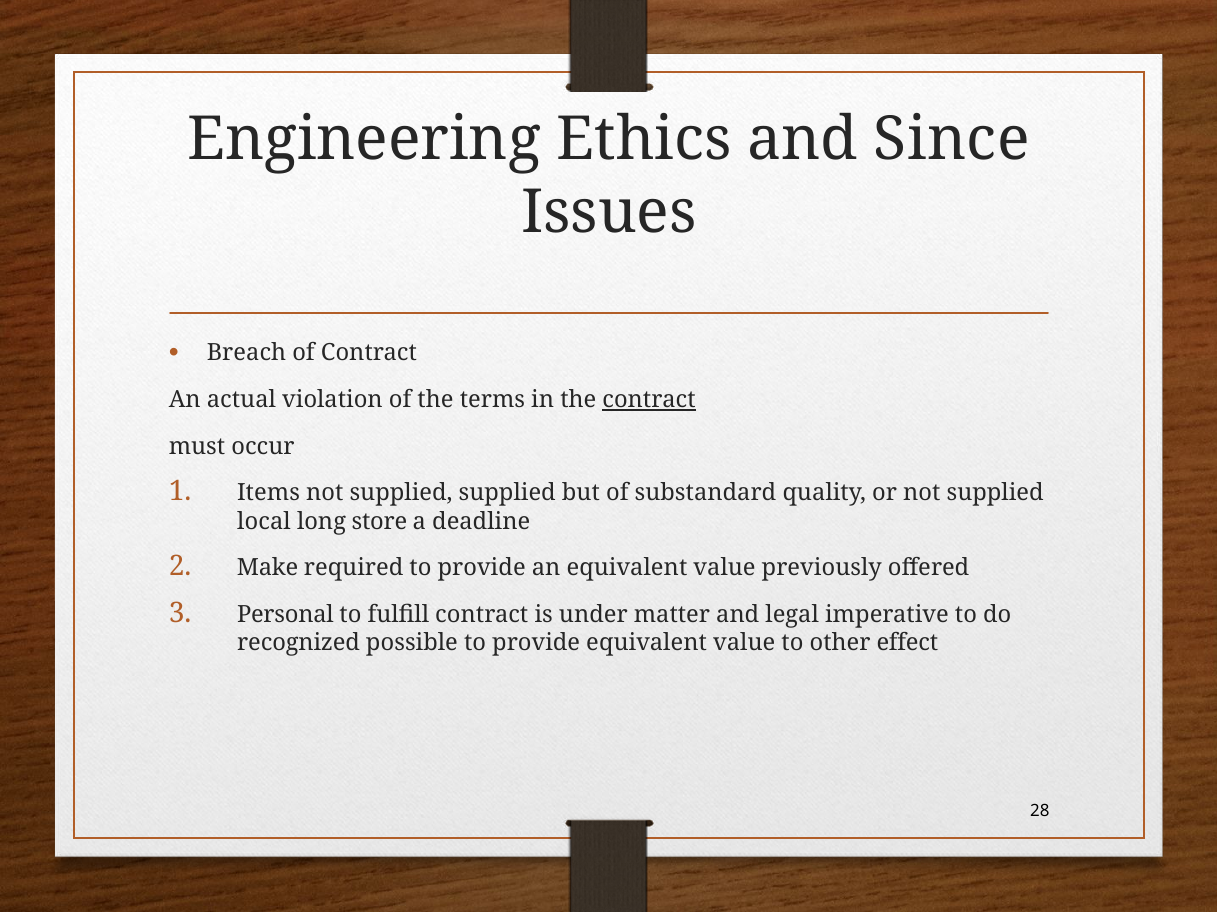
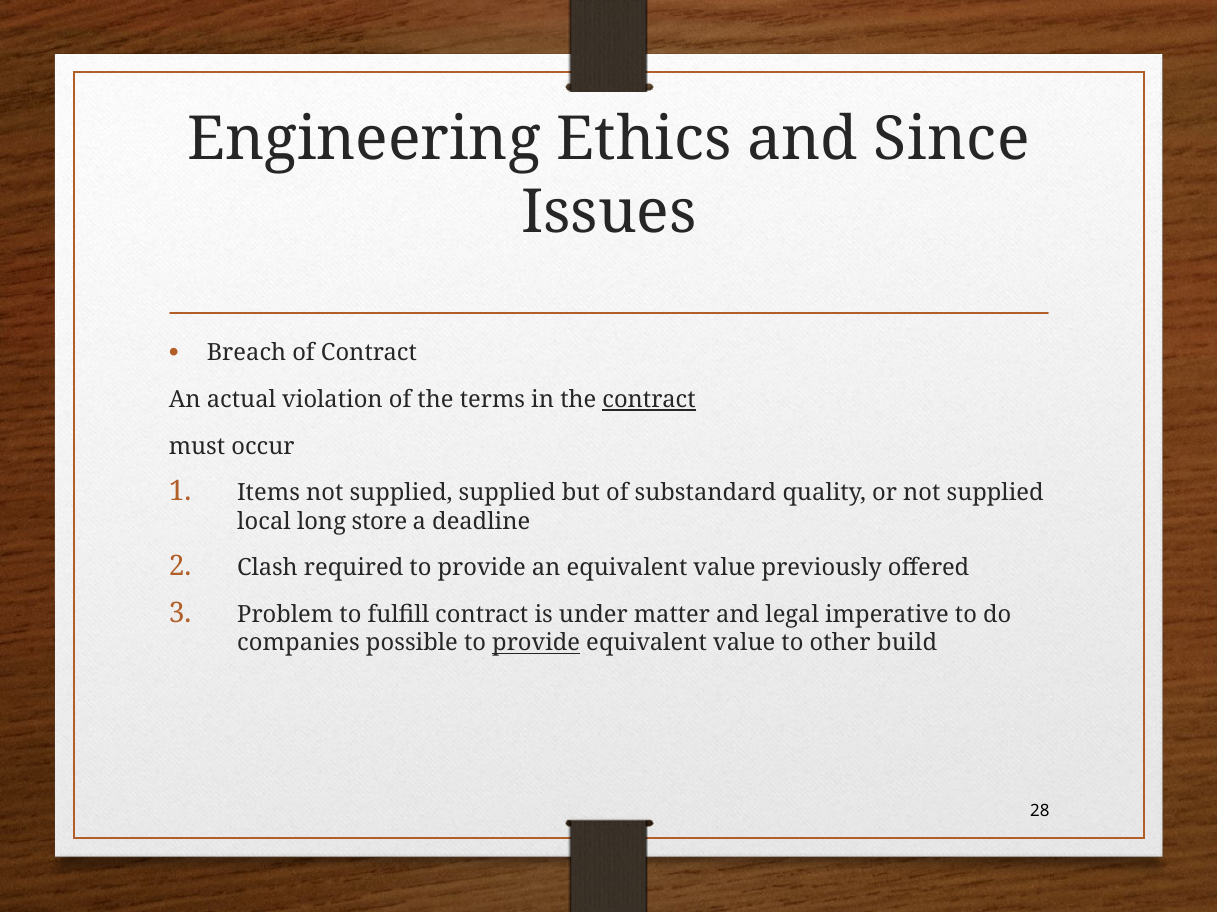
Make: Make -> Clash
Personal: Personal -> Problem
recognized: recognized -> companies
provide at (536, 644) underline: none -> present
effect: effect -> build
